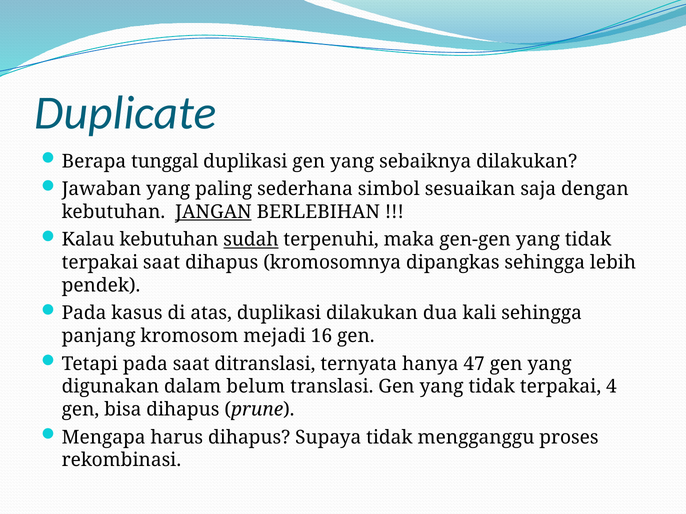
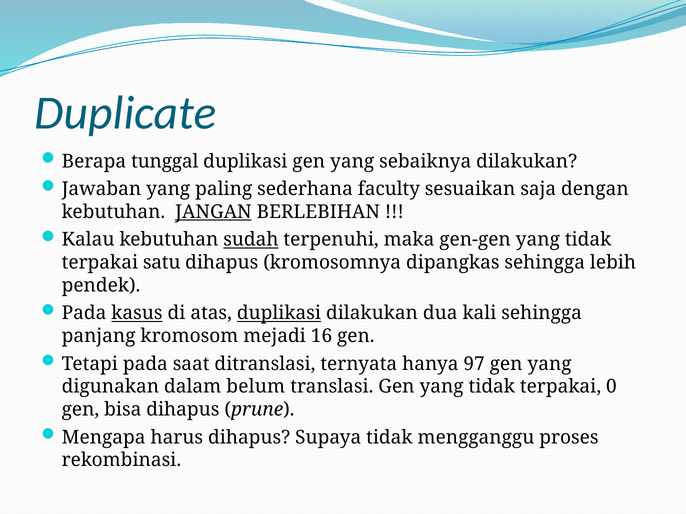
simbol: simbol -> faculty
terpakai saat: saat -> satu
kasus underline: none -> present
duplikasi at (279, 313) underline: none -> present
47: 47 -> 97
4: 4 -> 0
